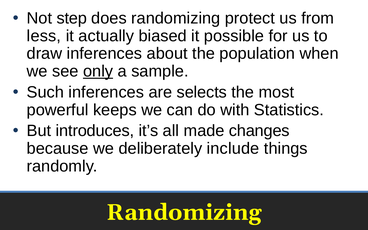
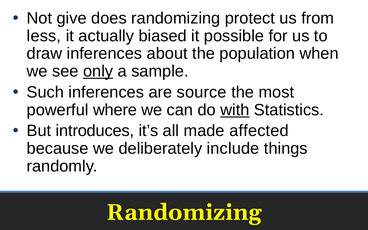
step: step -> give
selects: selects -> source
keeps: keeps -> where
with underline: none -> present
changes: changes -> affected
